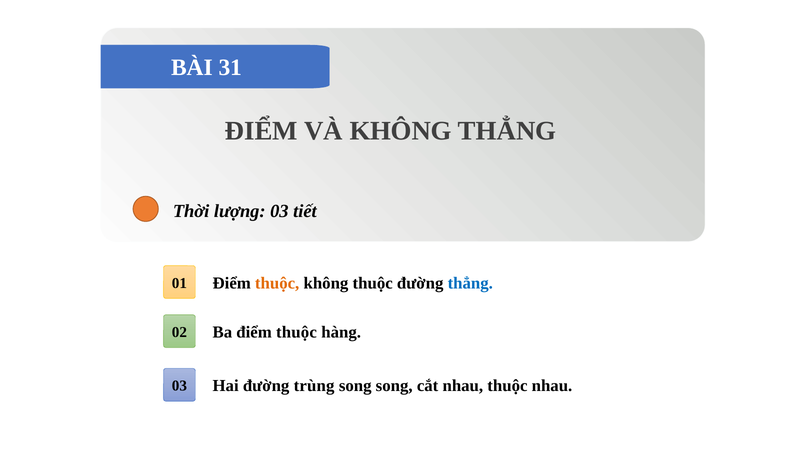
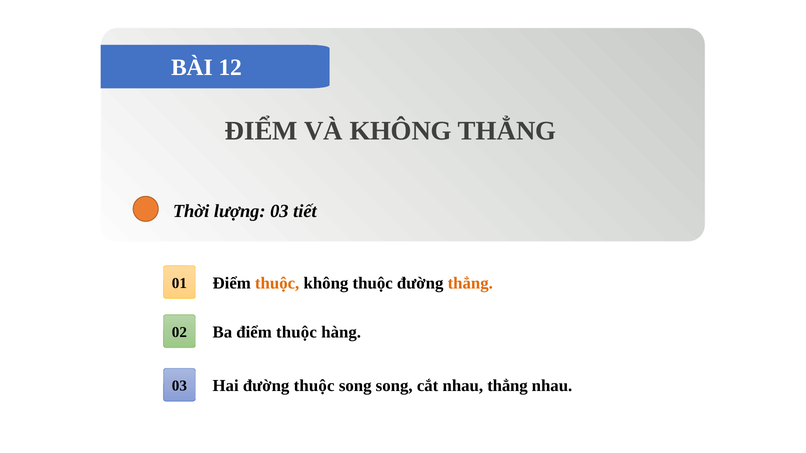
31: 31 -> 12
thẳng at (470, 283) colour: blue -> orange
đường trùng: trùng -> thuộc
nhau thuộc: thuộc -> thẳng
